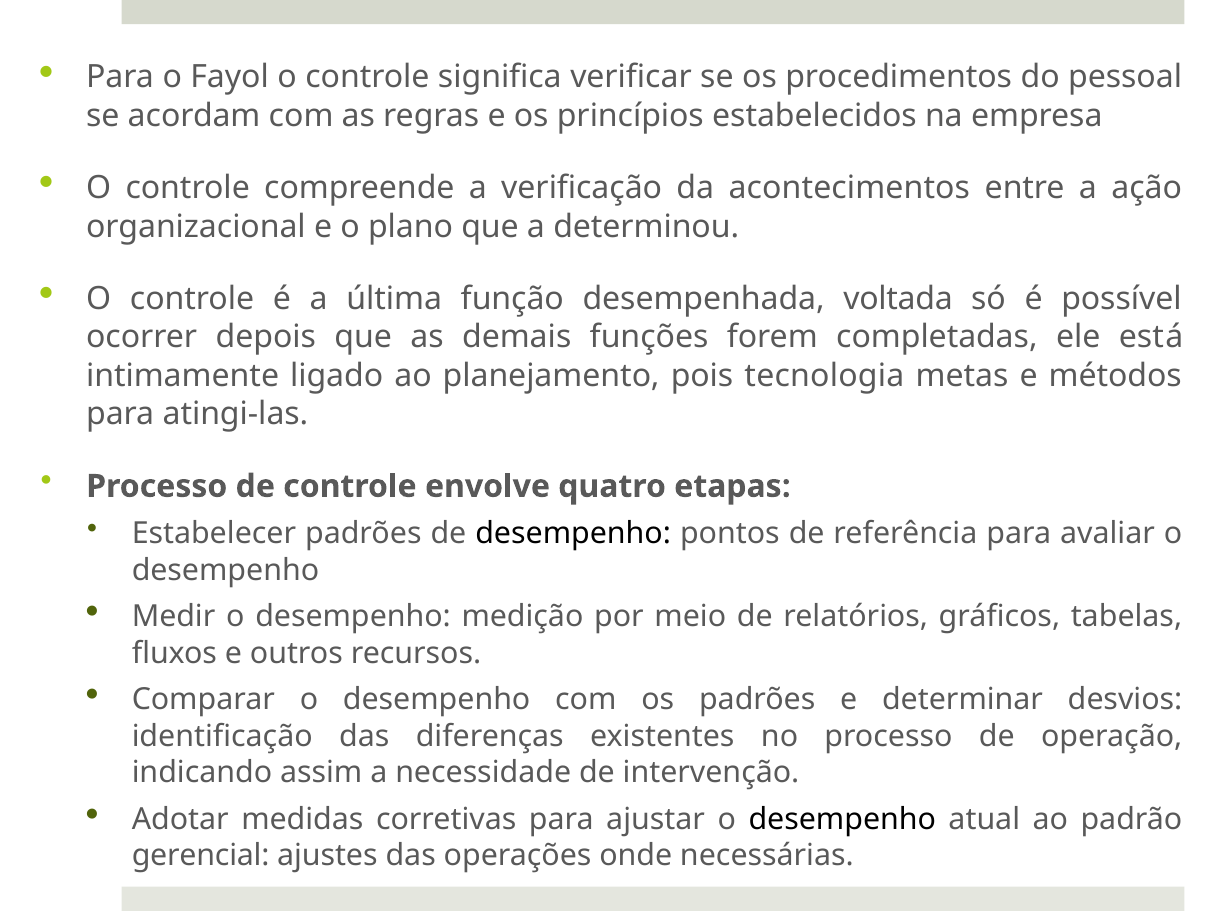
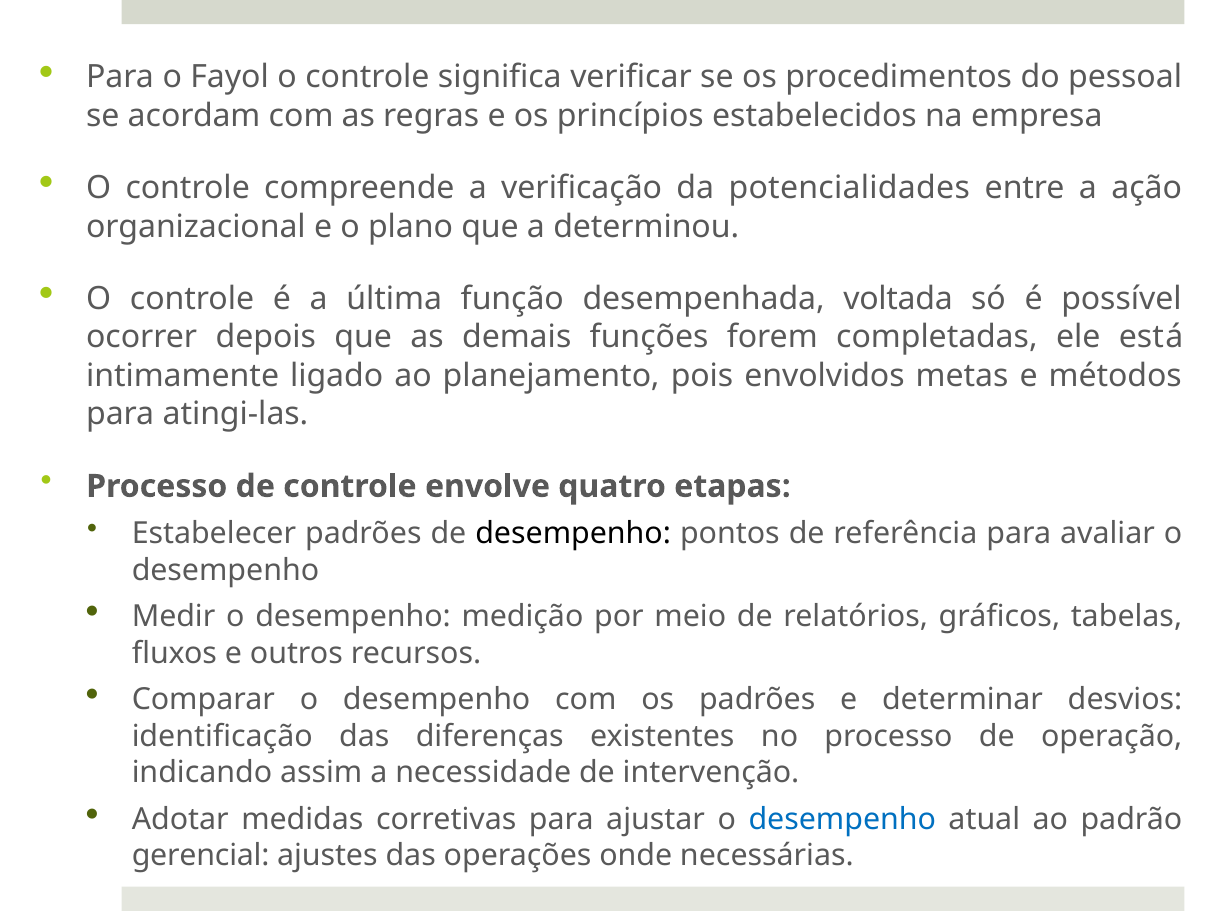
acontecimentos: acontecimentos -> potencialidades
tecnologia: tecnologia -> envolvidos
desempenho at (842, 819) colour: black -> blue
